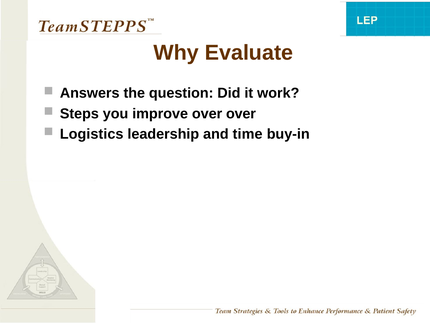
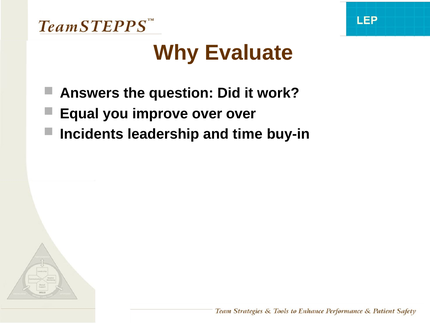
Steps: Steps -> Equal
Logistics: Logistics -> Incidents
